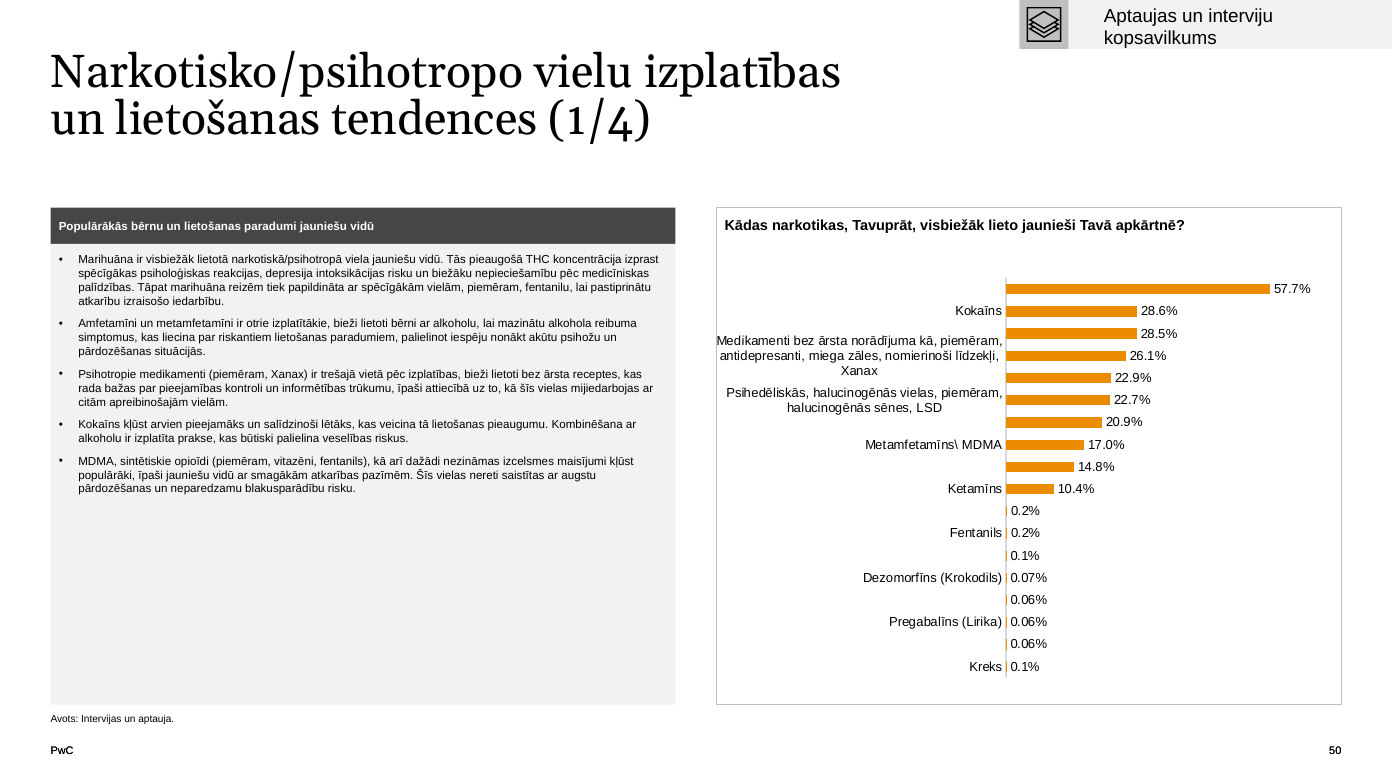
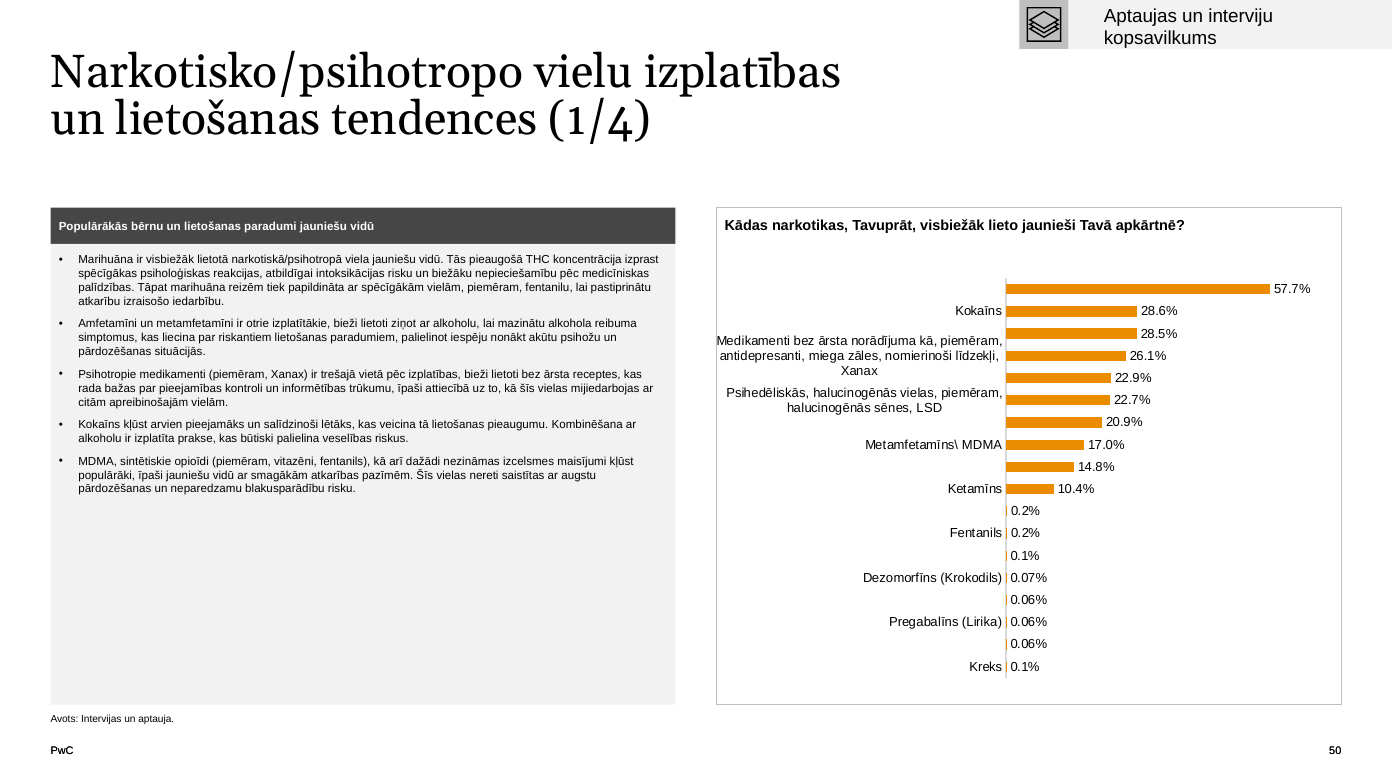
depresija: depresija -> atbildīgai
bērni: bērni -> ziņot
